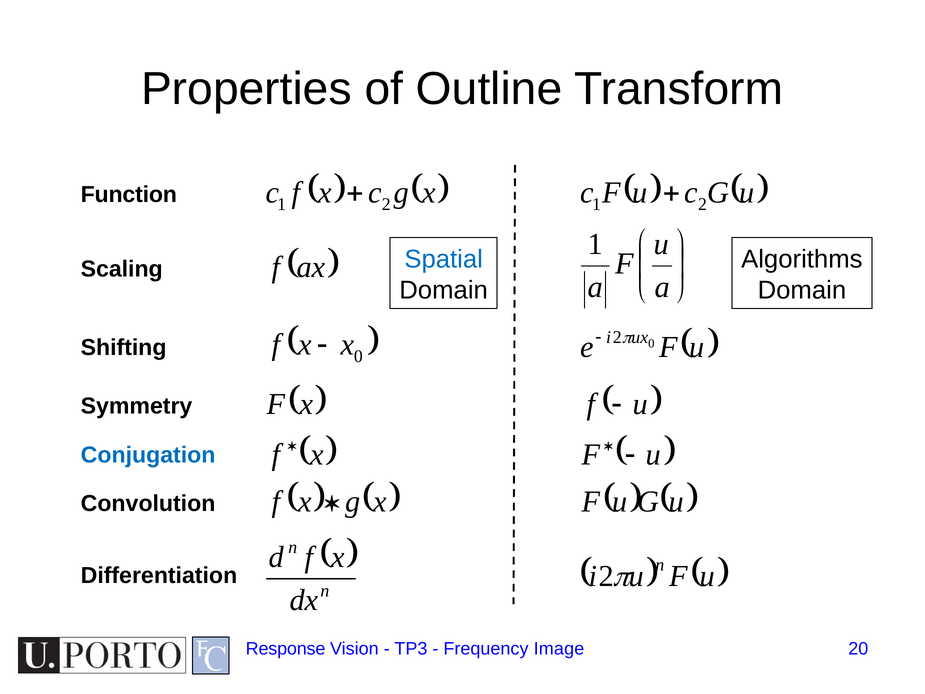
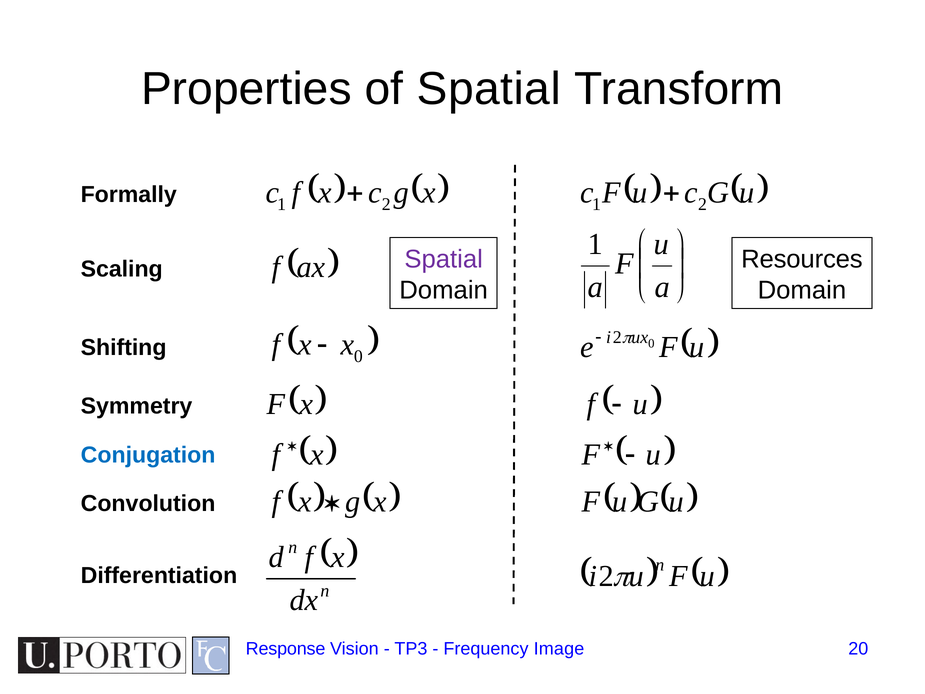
of Outline: Outline -> Spatial
Function: Function -> Formally
Spatial at (444, 259) colour: blue -> purple
Algorithms: Algorithms -> Resources
